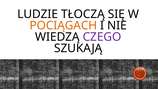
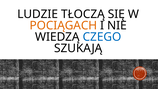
CZEGO colour: purple -> blue
